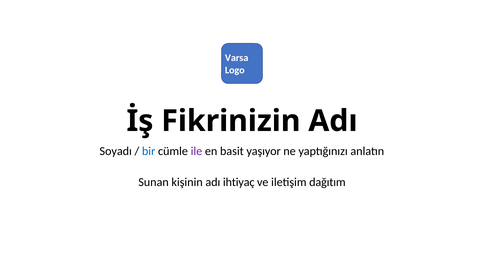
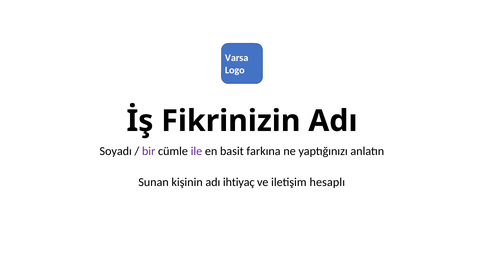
bir colour: blue -> purple
yaşıyor: yaşıyor -> farkına
dağıtım: dağıtım -> hesaplı
